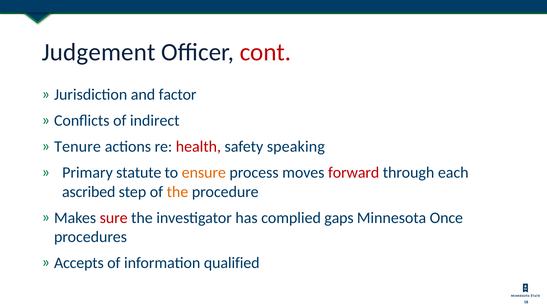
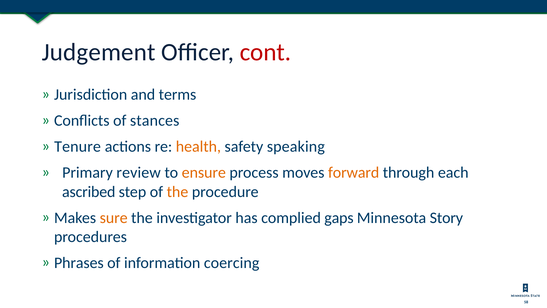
factor: factor -> terms
indirect: indirect -> stances
health colour: red -> orange
statute: statute -> review
forward colour: red -> orange
sure colour: red -> orange
Once: Once -> Story
Accepts: Accepts -> Phrases
qualified: qualified -> coercing
